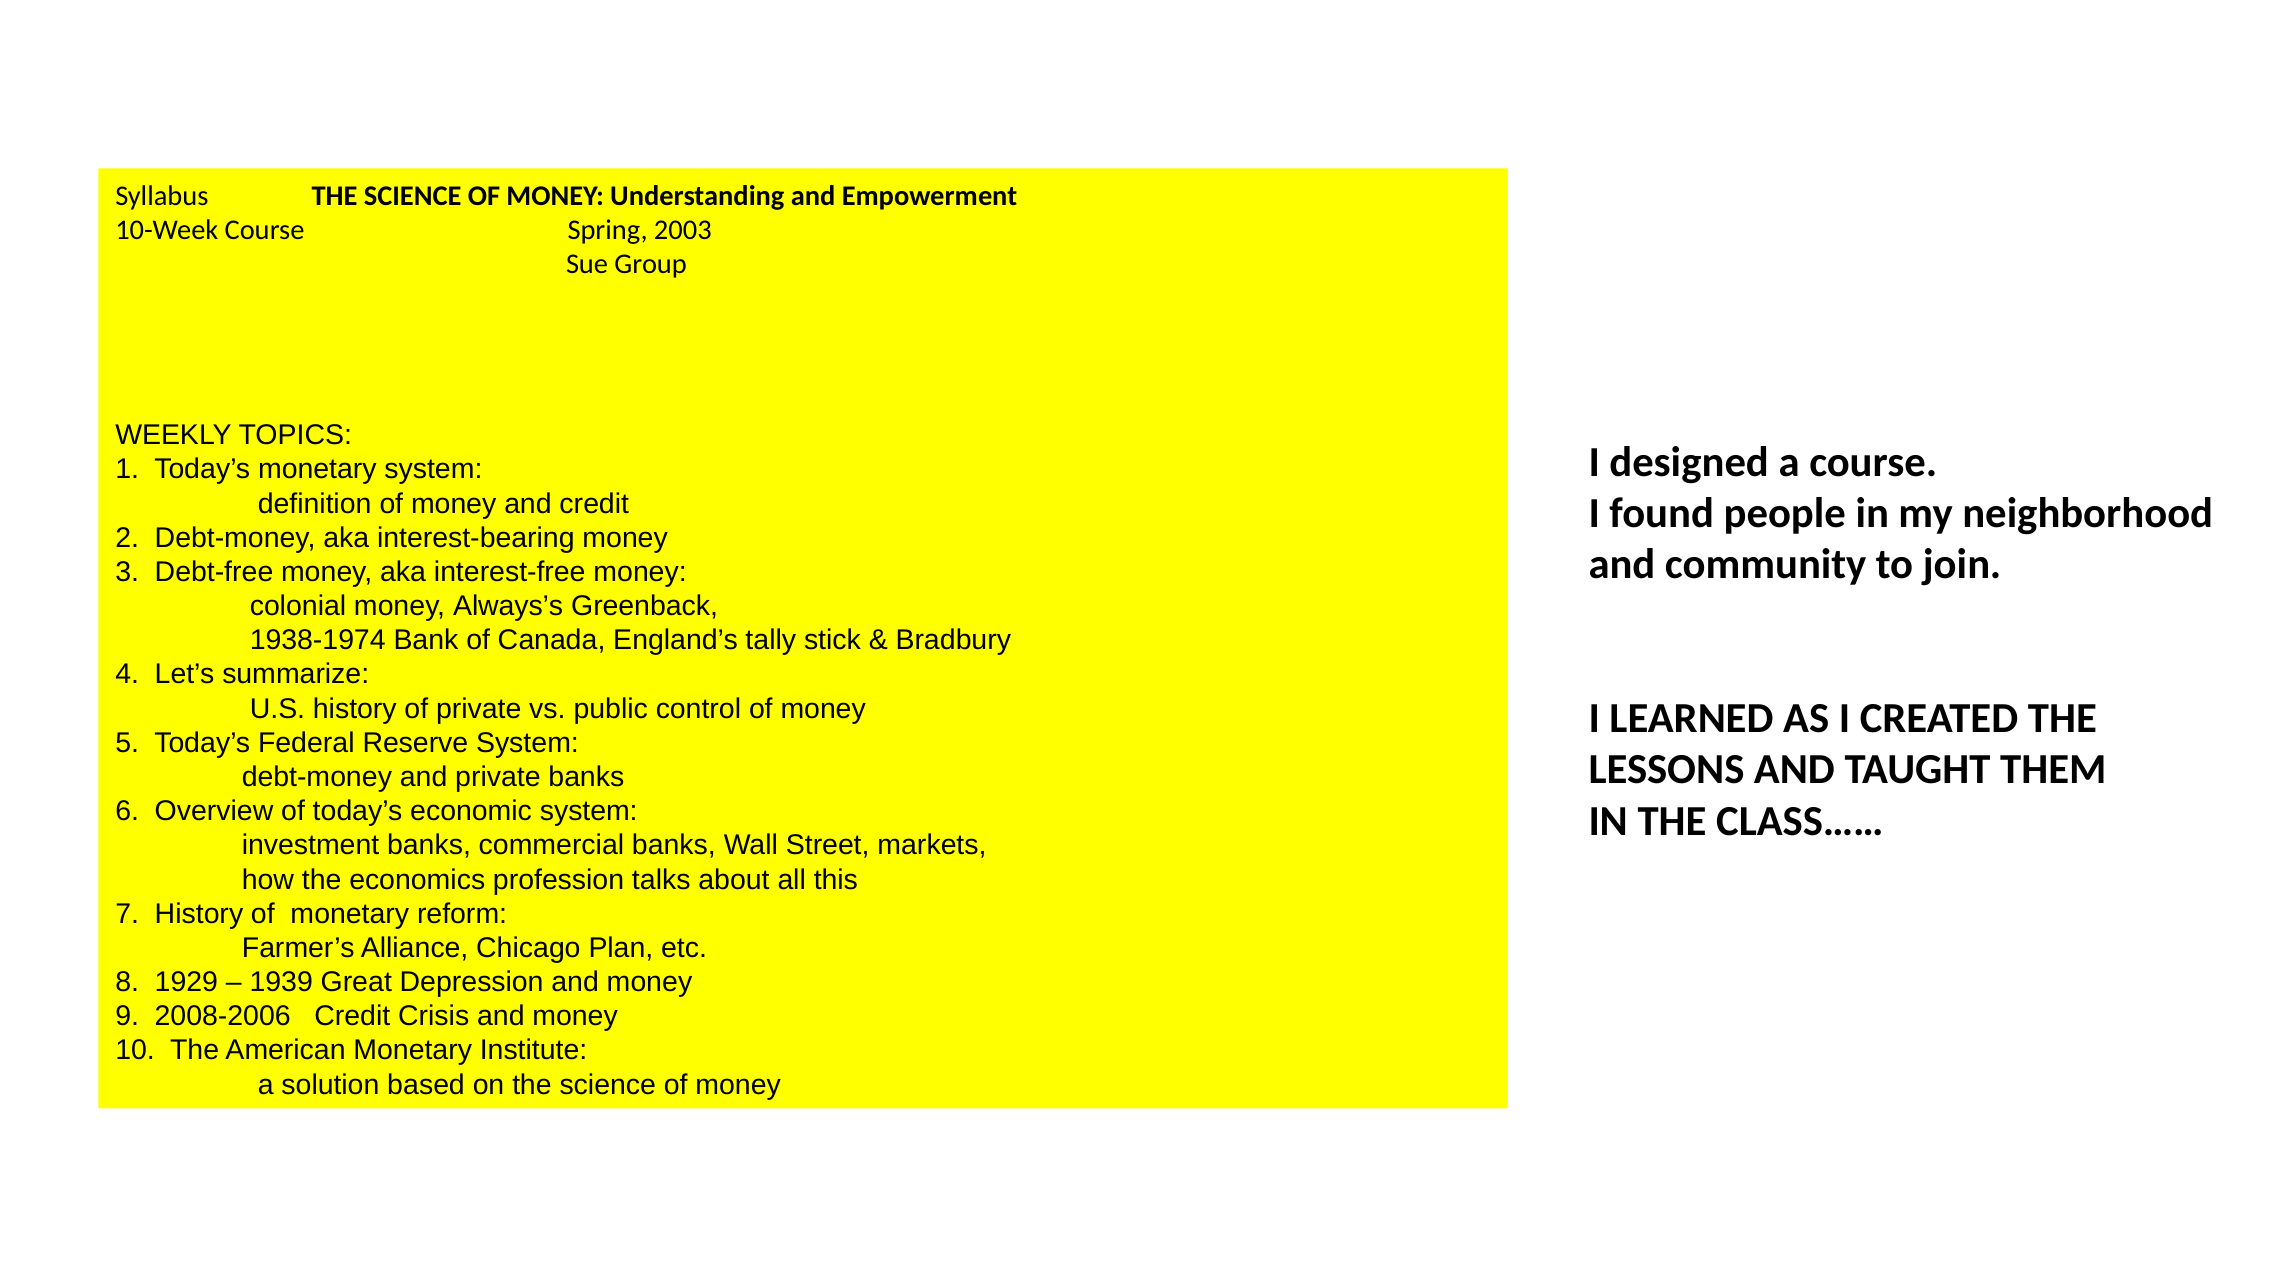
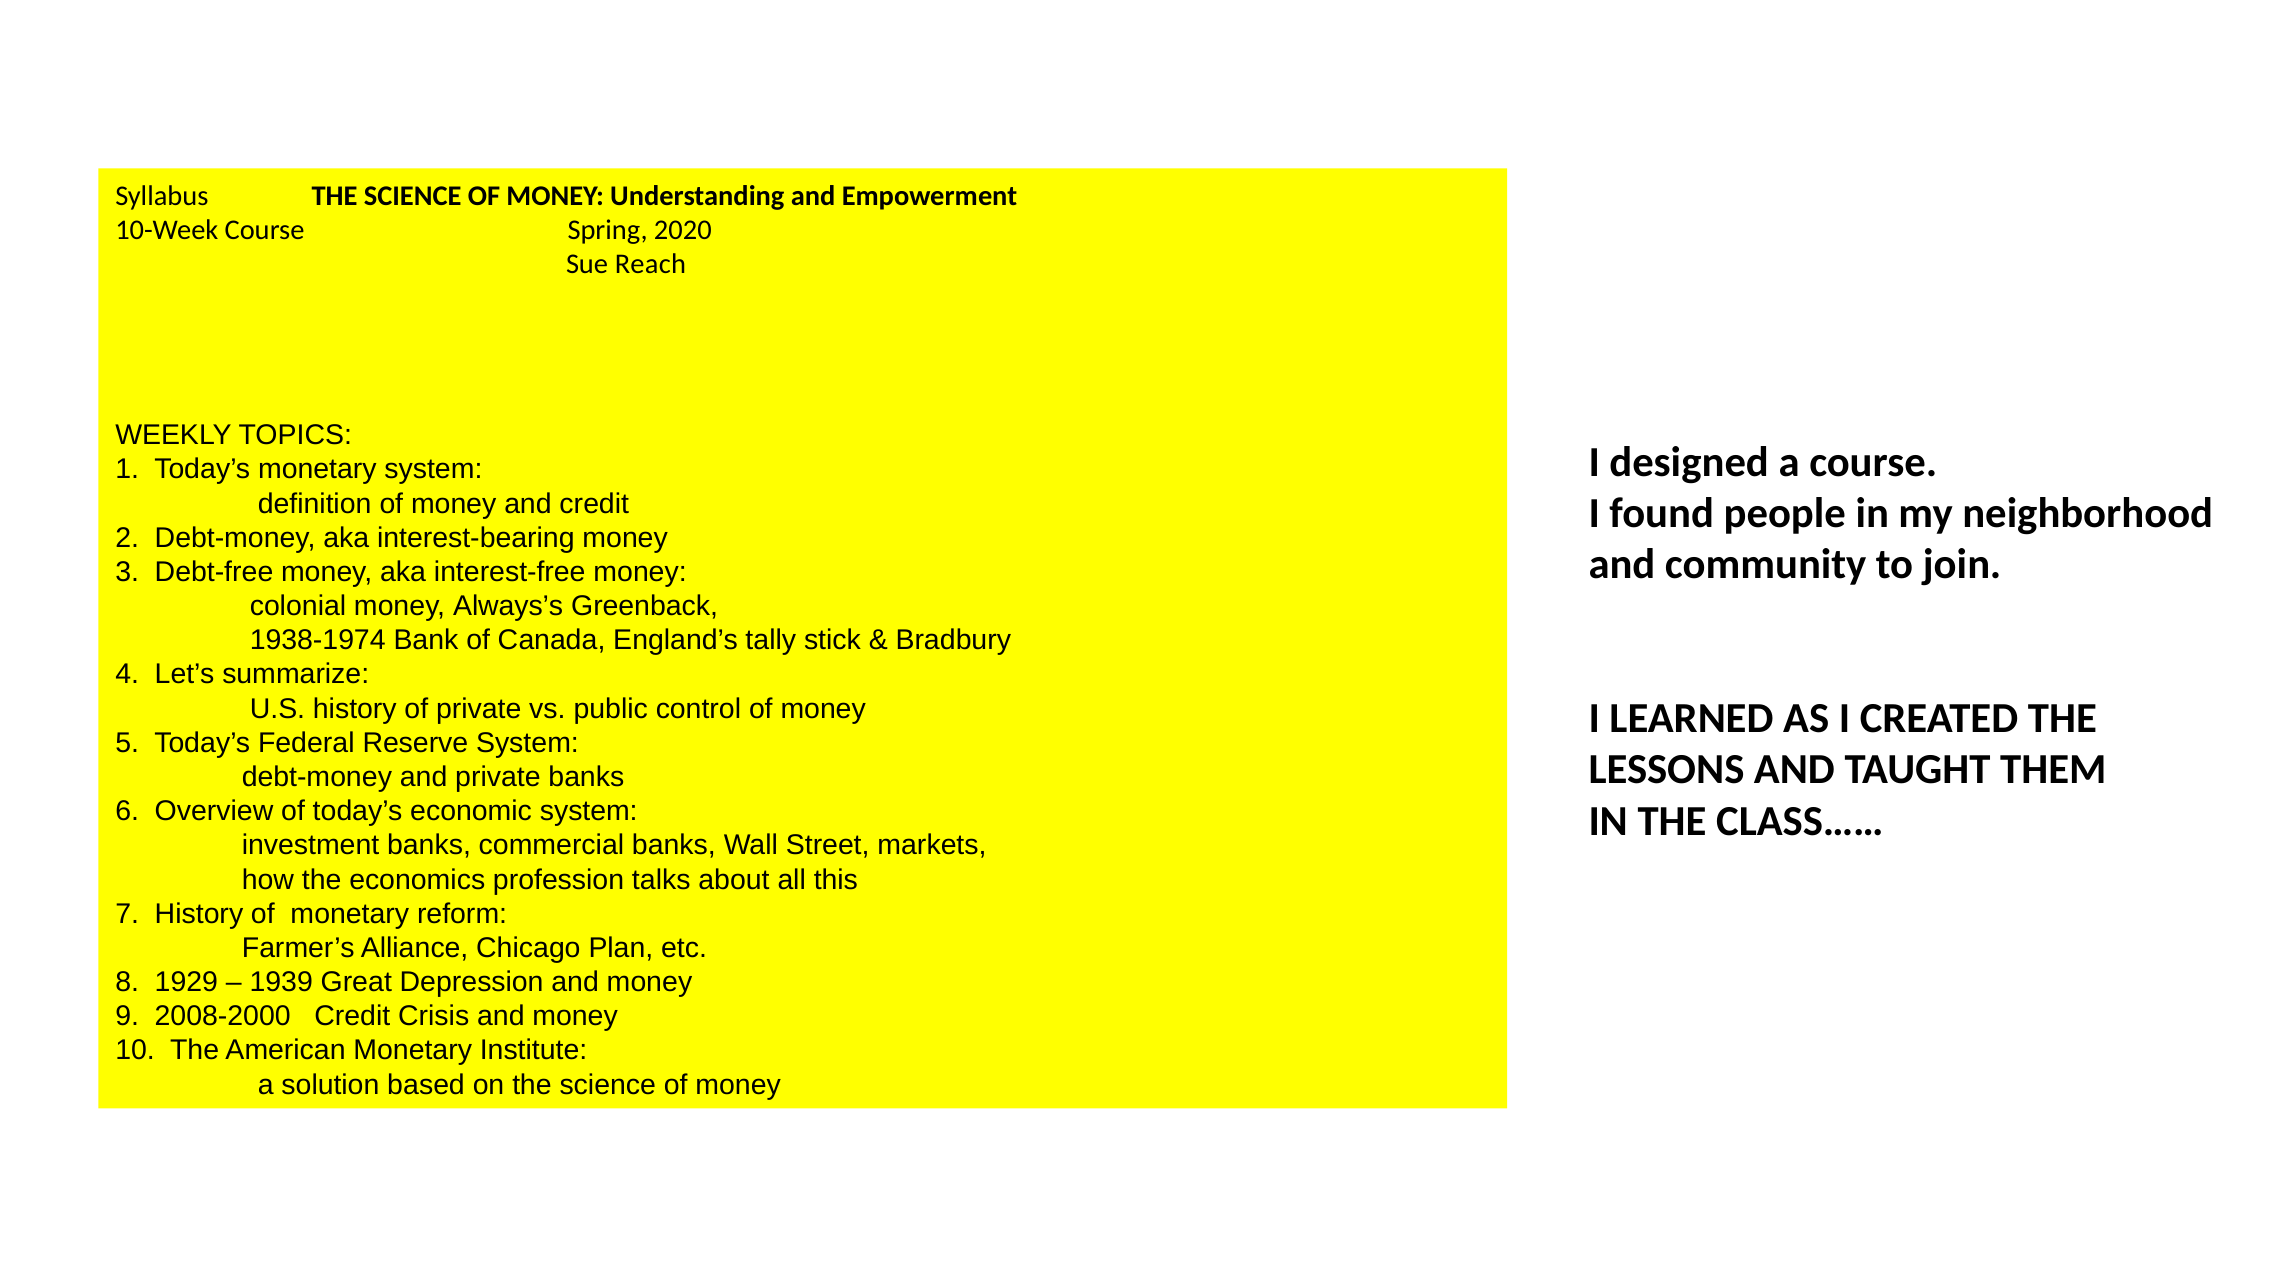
2003: 2003 -> 2020
Group: Group -> Reach
2008-2006: 2008-2006 -> 2008-2000
